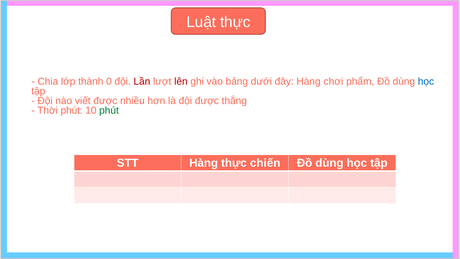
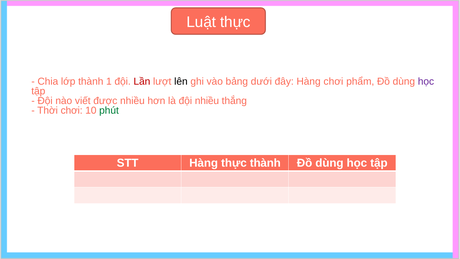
0: 0 -> 1
lên colour: red -> black
học at (426, 81) colour: blue -> purple
đội được: được -> nhiều
Thời phút: phút -> chơi
thực chiến: chiến -> thành
